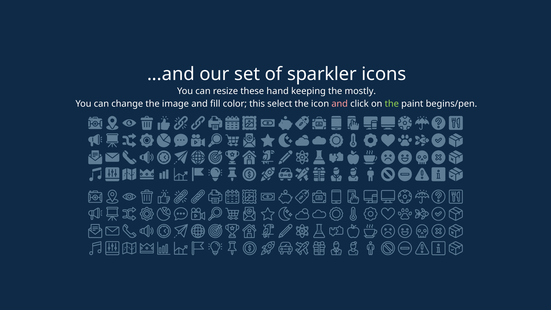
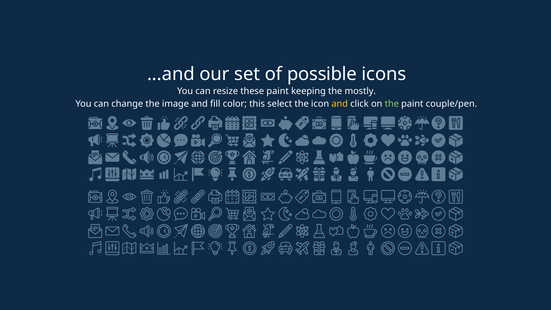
sparkler: sparkler -> possible
these hand: hand -> paint
and at (340, 104) colour: pink -> yellow
begins/pen: begins/pen -> couple/pen
